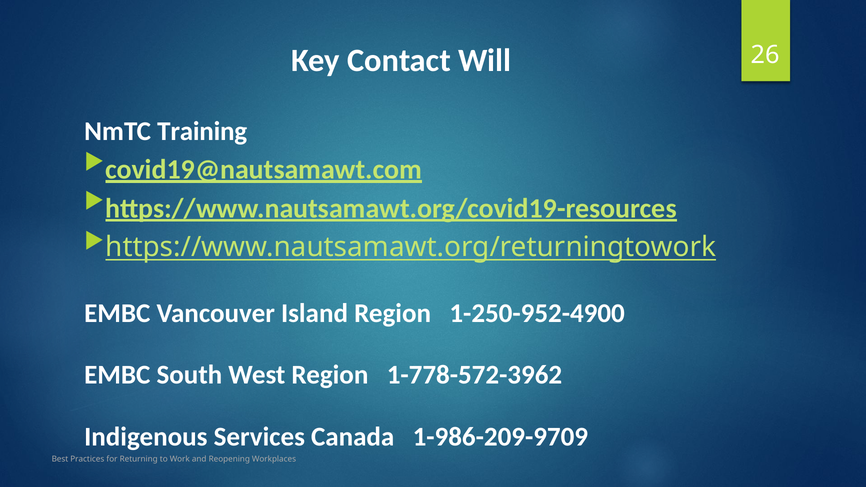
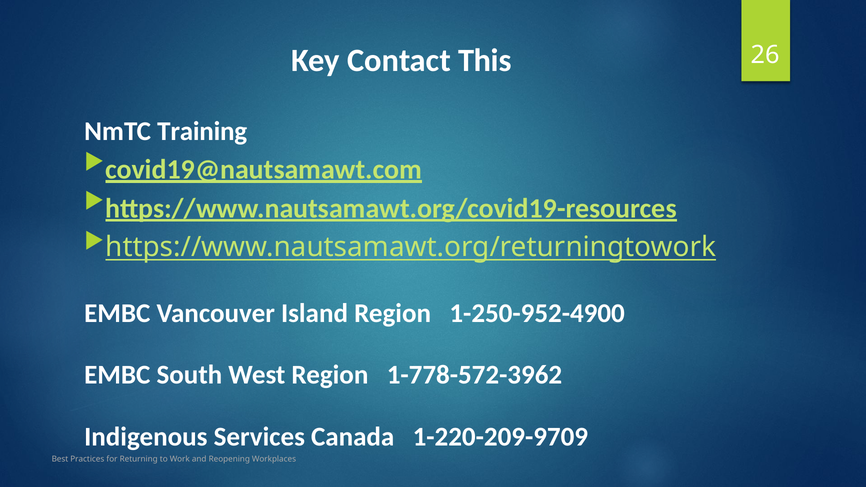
Will: Will -> This
1-986-209-9709: 1-986-209-9709 -> 1-220-209-9709
